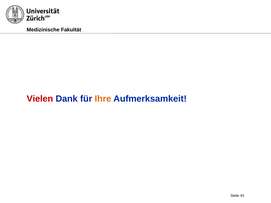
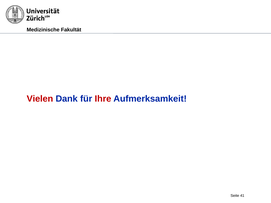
Ihre colour: orange -> red
